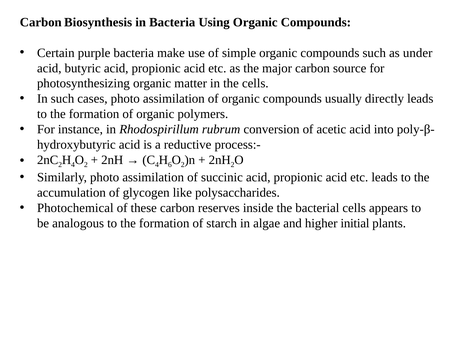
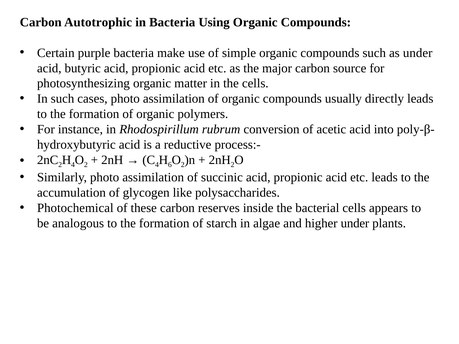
Biosynthesis: Biosynthesis -> Autotrophic
higher initial: initial -> under
